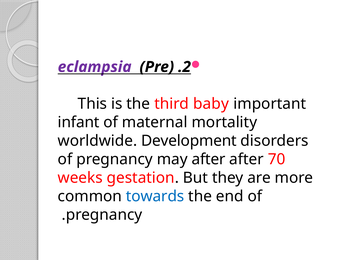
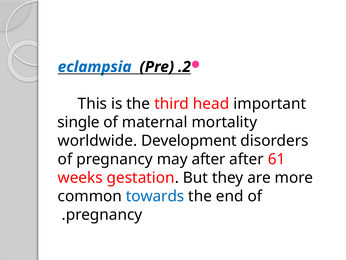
eclampsia colour: purple -> blue
baby: baby -> head
infant: infant -> single
70: 70 -> 61
